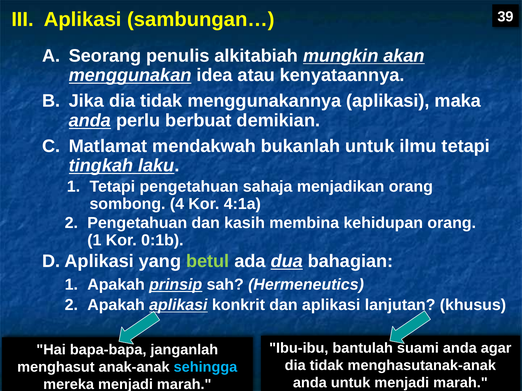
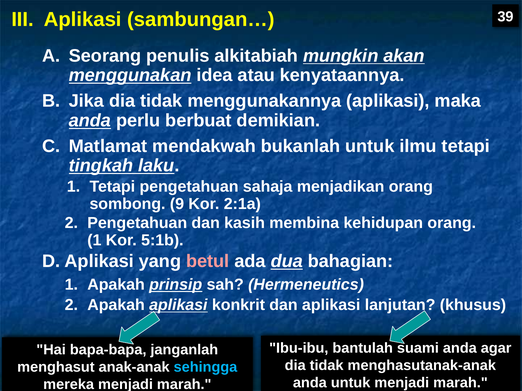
4: 4 -> 9
4:1a: 4:1a -> 2:1a
0:1b: 0:1b -> 5:1b
betul colour: light green -> pink
